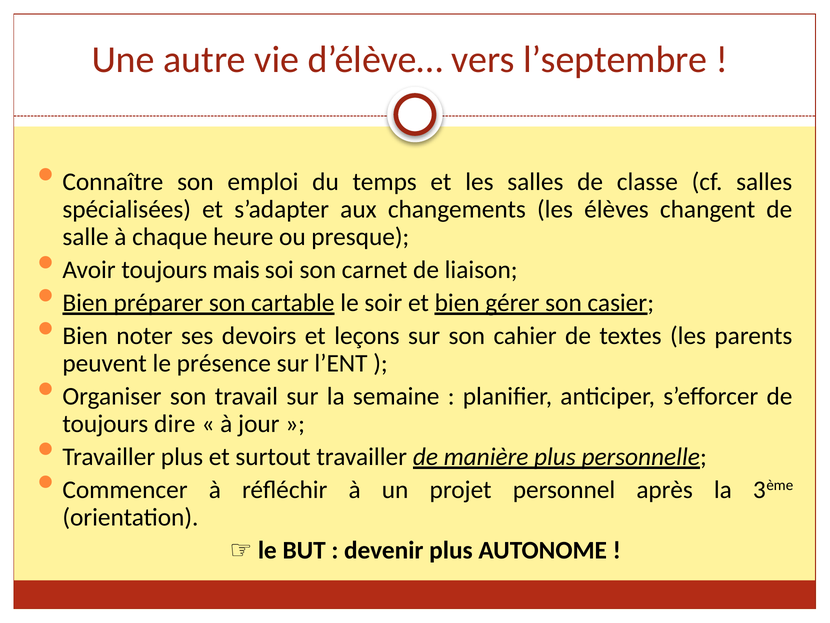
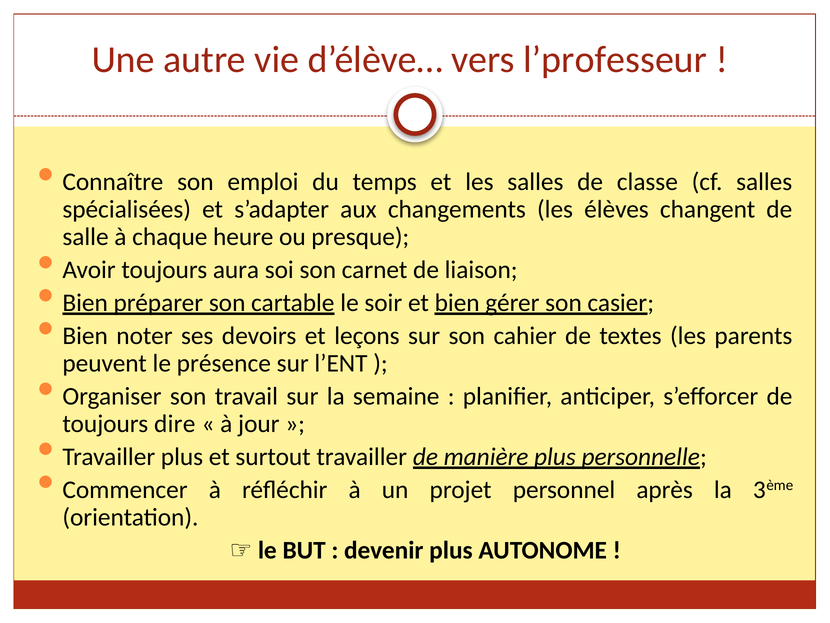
l’septembre: l’septembre -> l’professeur
mais: mais -> aura
